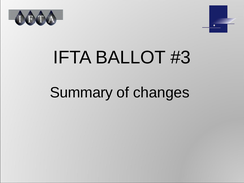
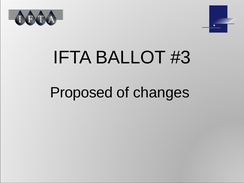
Summary: Summary -> Proposed
